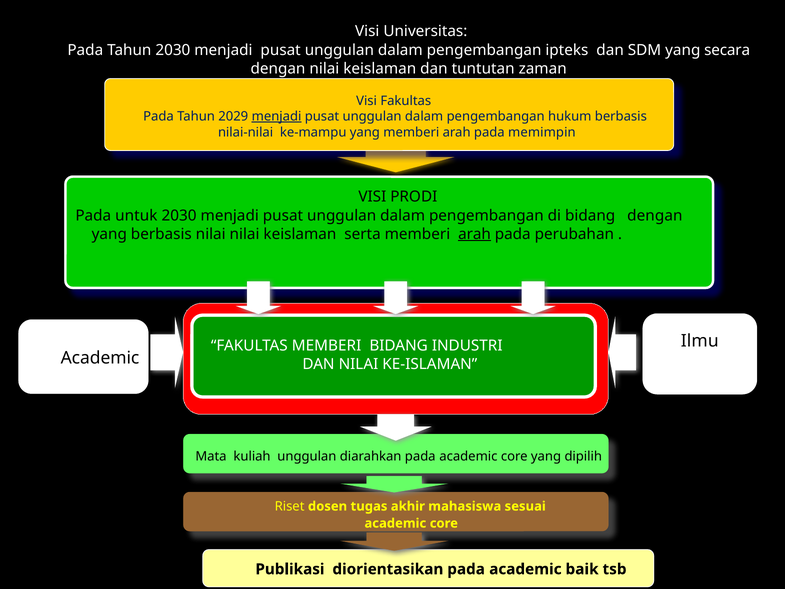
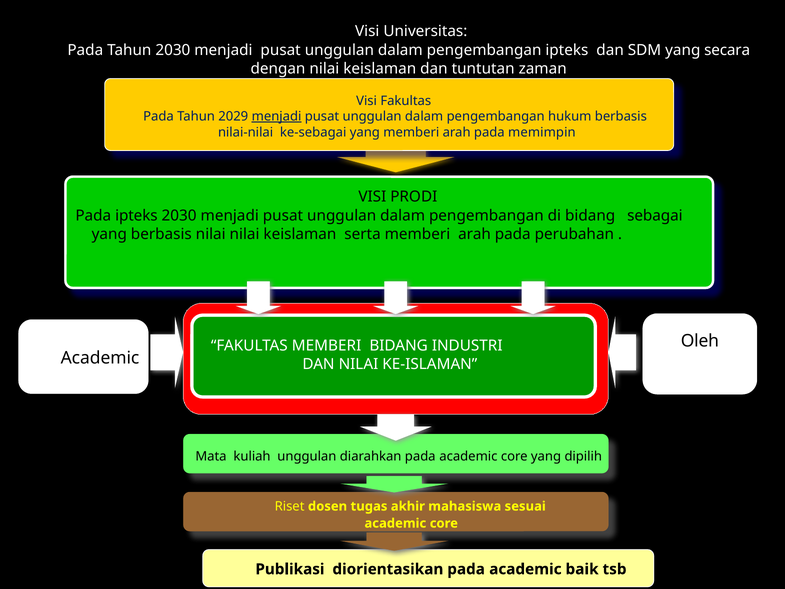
ke-mampu: ke-mampu -> ke-sebagai
Pada untuk: untuk -> ipteks
bidang dengan: dengan -> sebagai
arah at (475, 234) underline: present -> none
Ilmu: Ilmu -> Oleh
